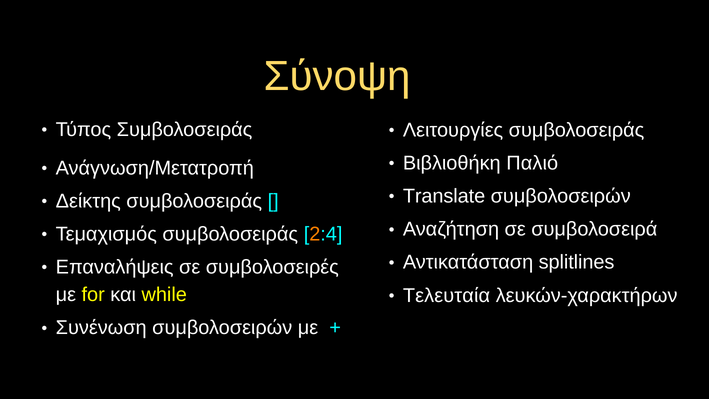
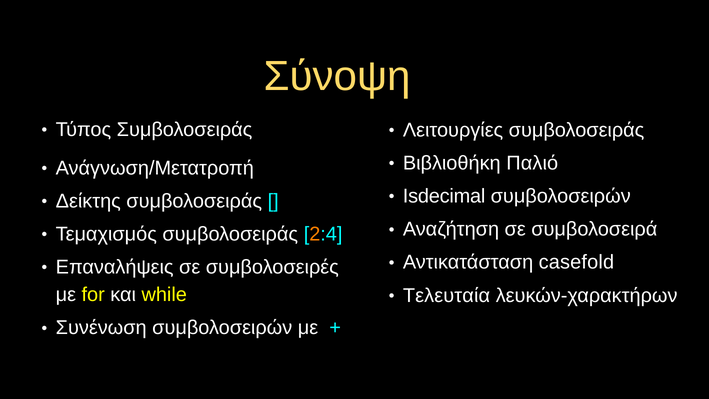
Translate: Translate -> Isdecimal
splitlines: splitlines -> casefold
